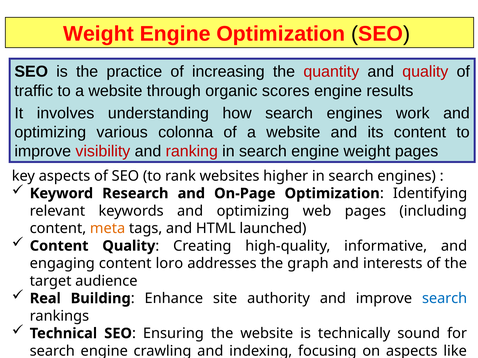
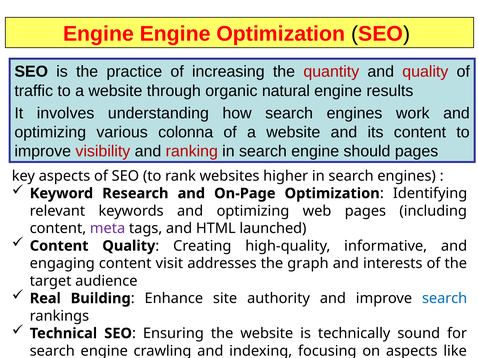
Weight at (98, 34): Weight -> Engine
scores: scores -> natural
engine weight: weight -> should
meta colour: orange -> purple
loro: loro -> visit
